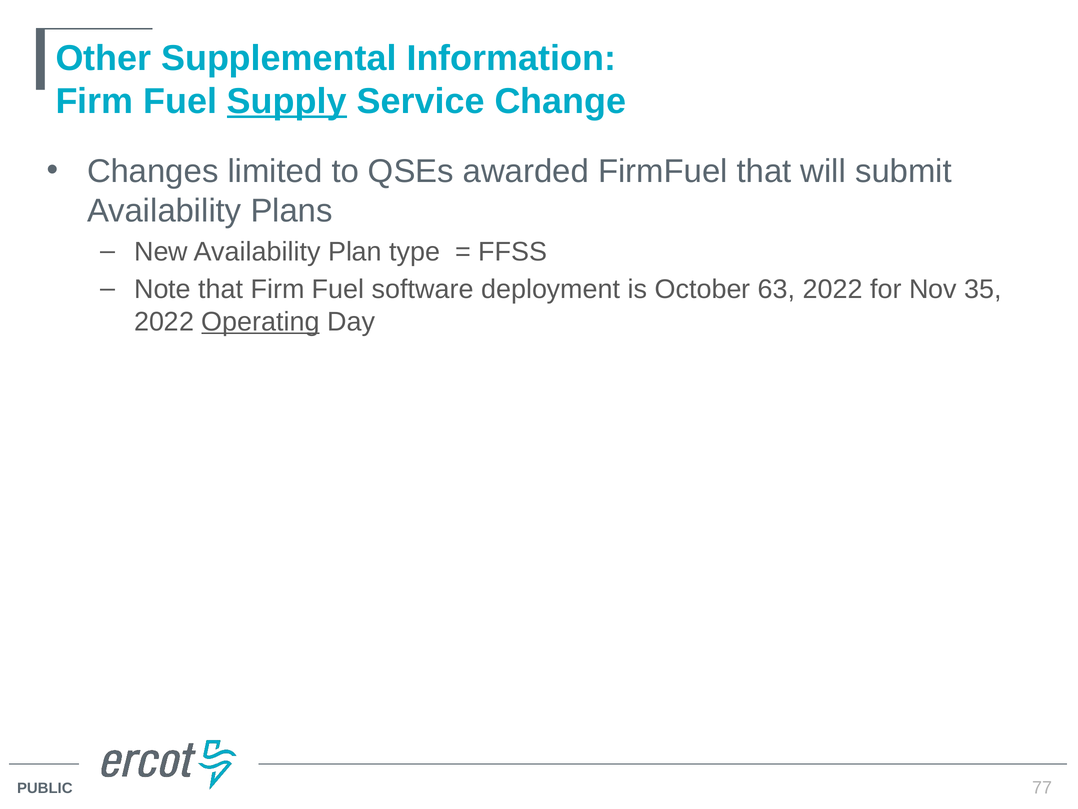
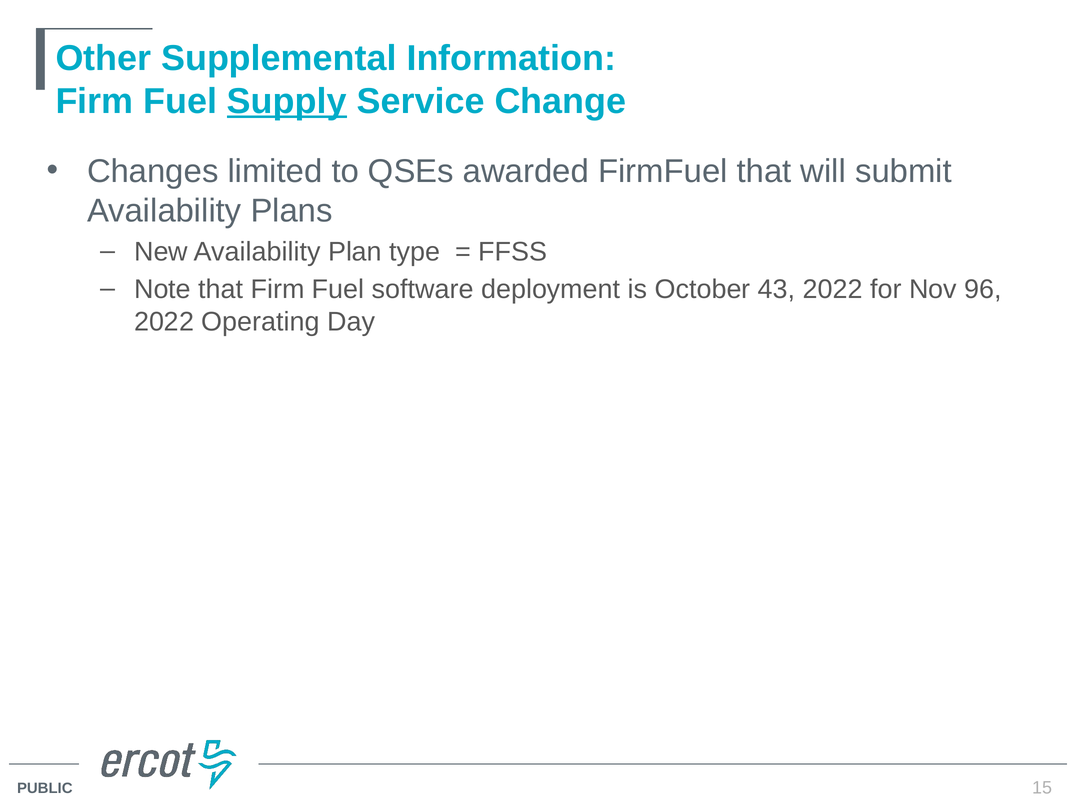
63: 63 -> 43
35: 35 -> 96
Operating underline: present -> none
77: 77 -> 15
